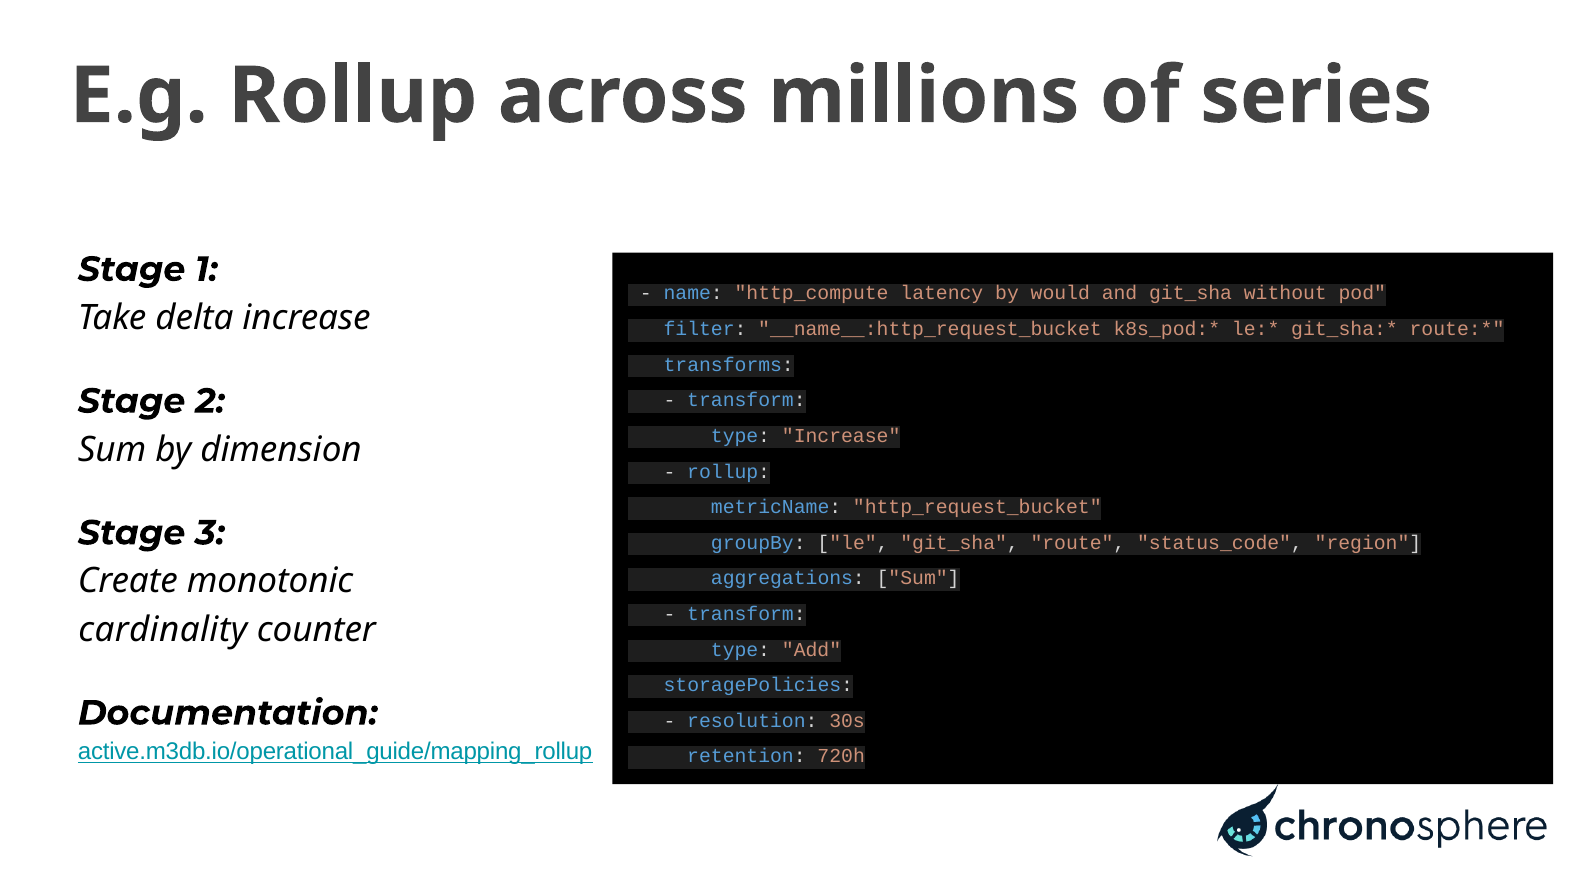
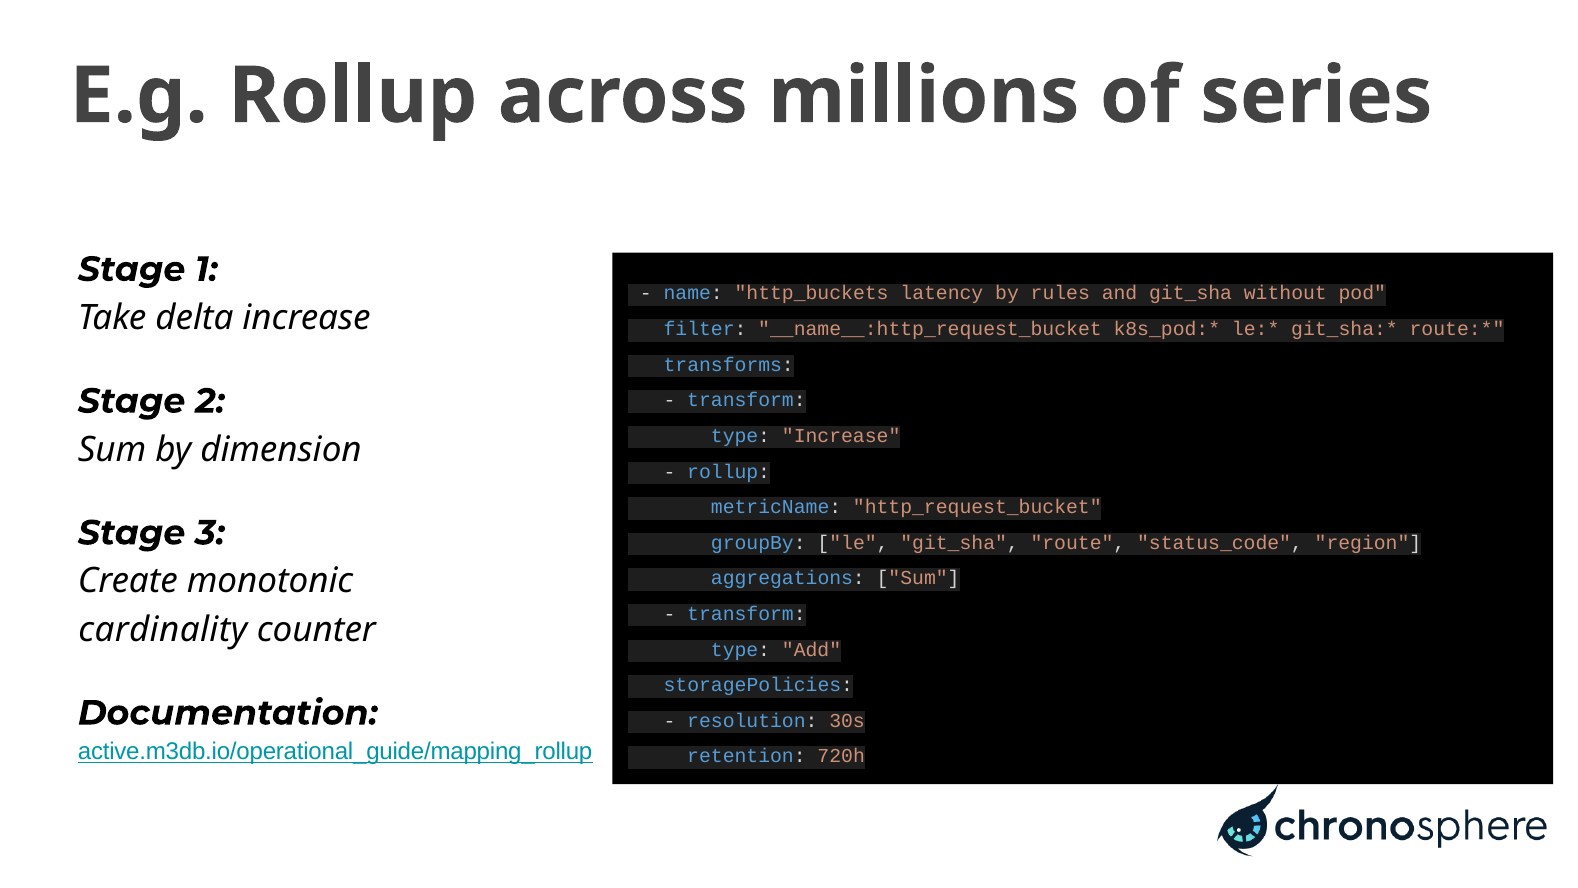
http_compute: http_compute -> http_buckets
would: would -> rules
